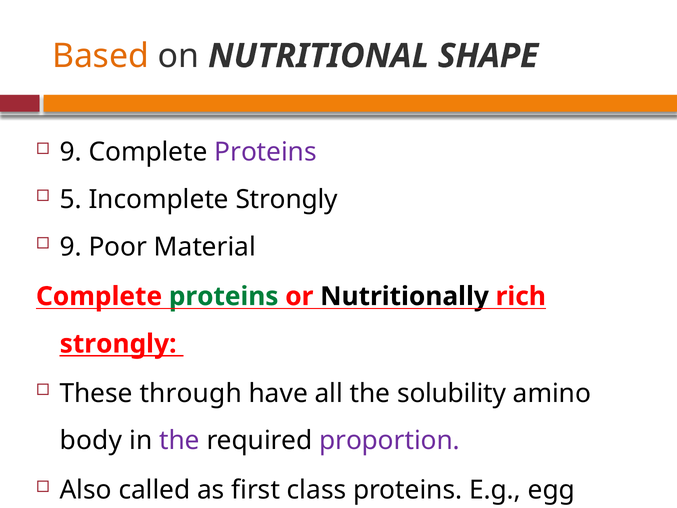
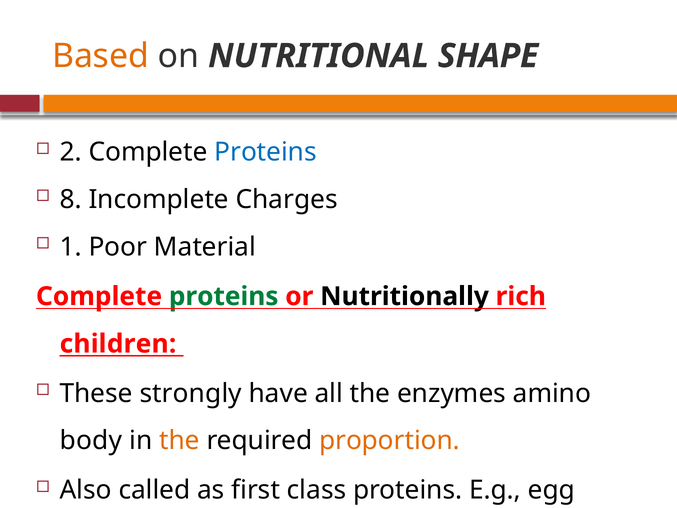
9 at (71, 152): 9 -> 2
Proteins at (266, 152) colour: purple -> blue
5: 5 -> 8
Incomplete Strongly: Strongly -> Charges
9 at (71, 247): 9 -> 1
strongly at (118, 344): strongly -> children
through: through -> strongly
solubility: solubility -> enzymes
the at (179, 441) colour: purple -> orange
proportion colour: purple -> orange
